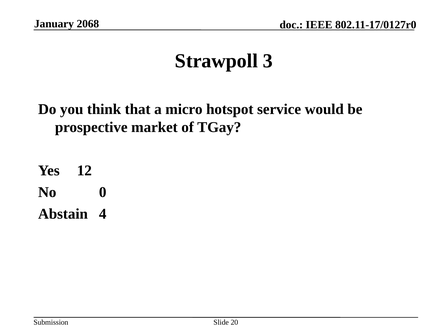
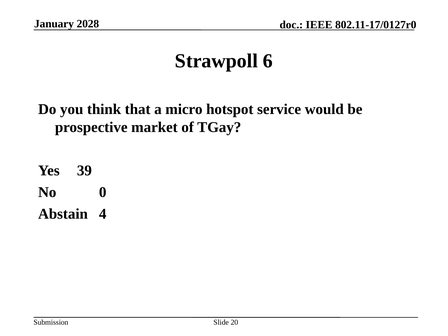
2068: 2068 -> 2028
3: 3 -> 6
12: 12 -> 39
